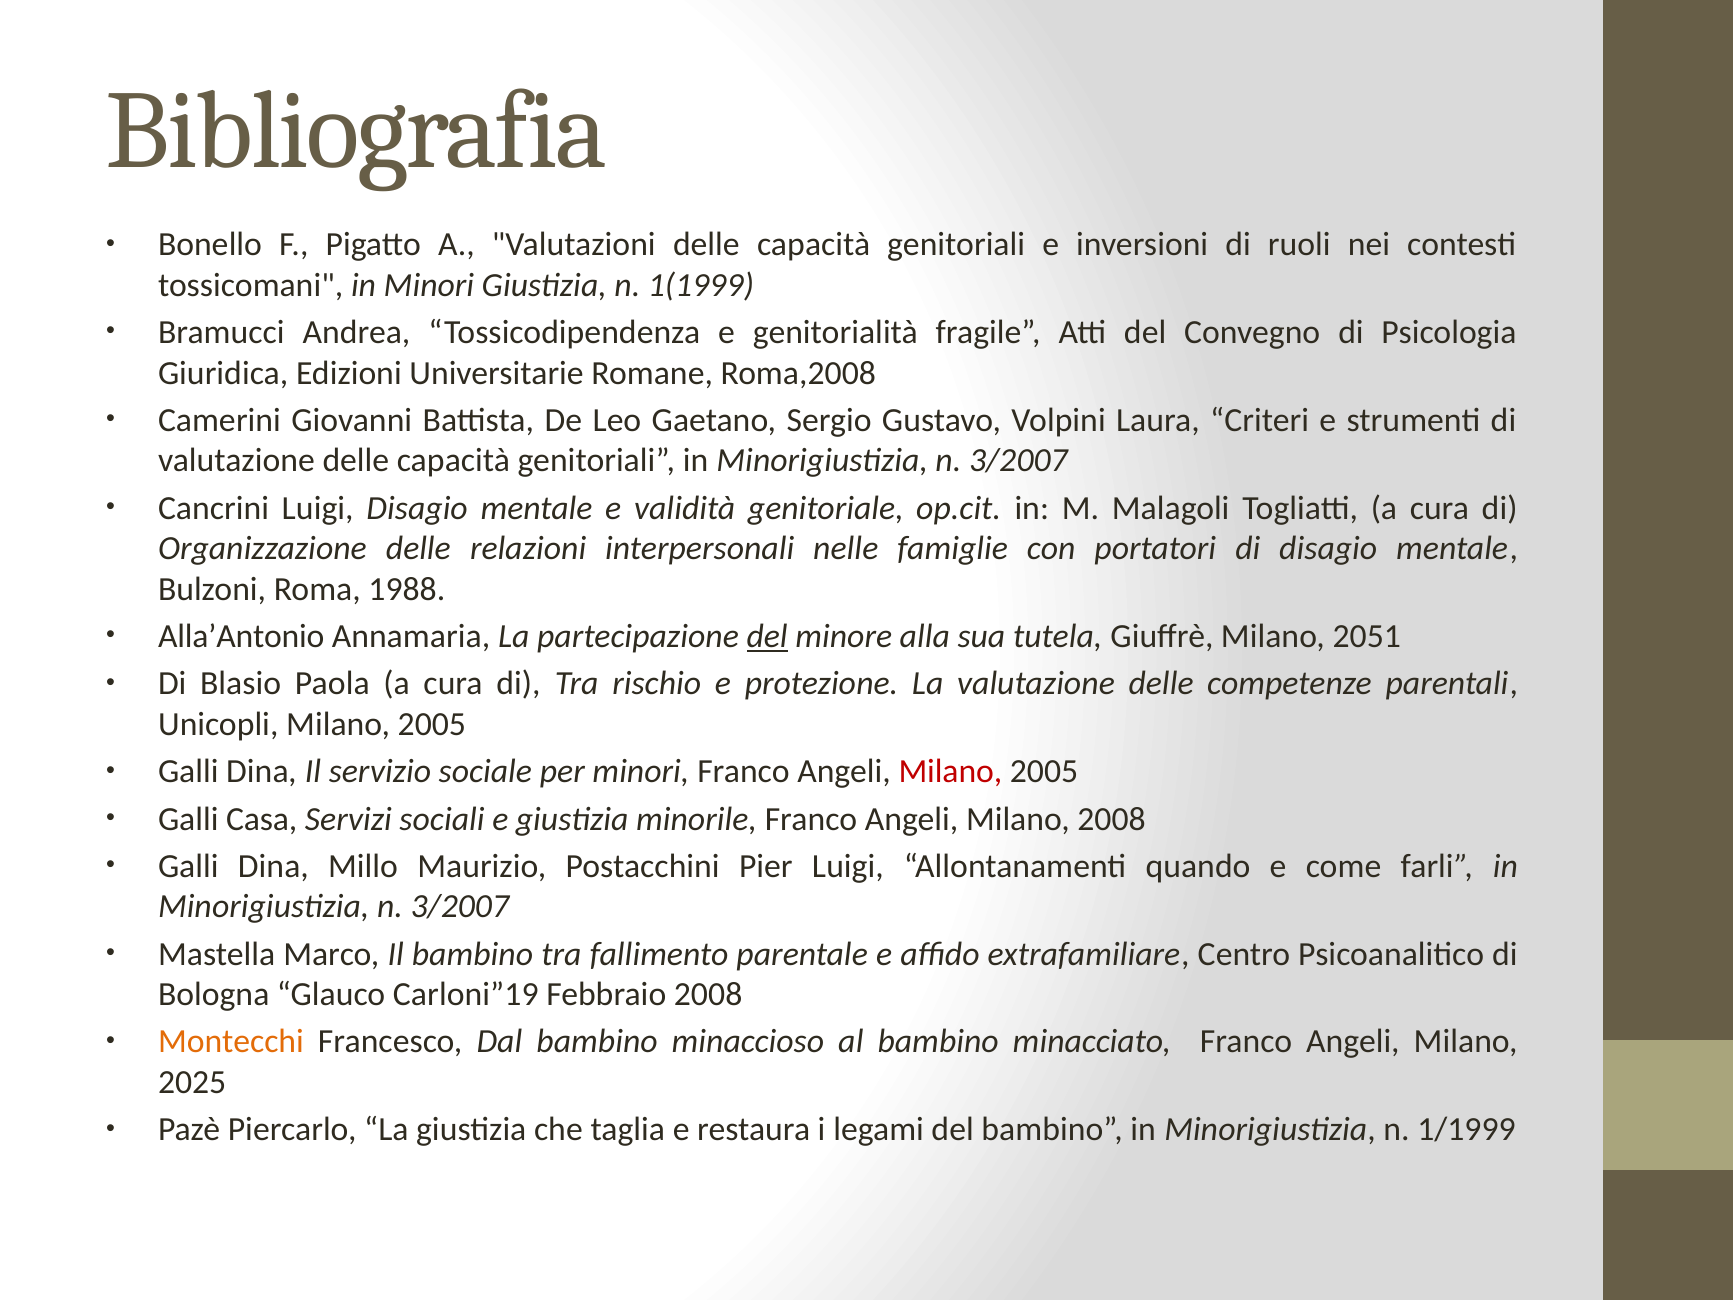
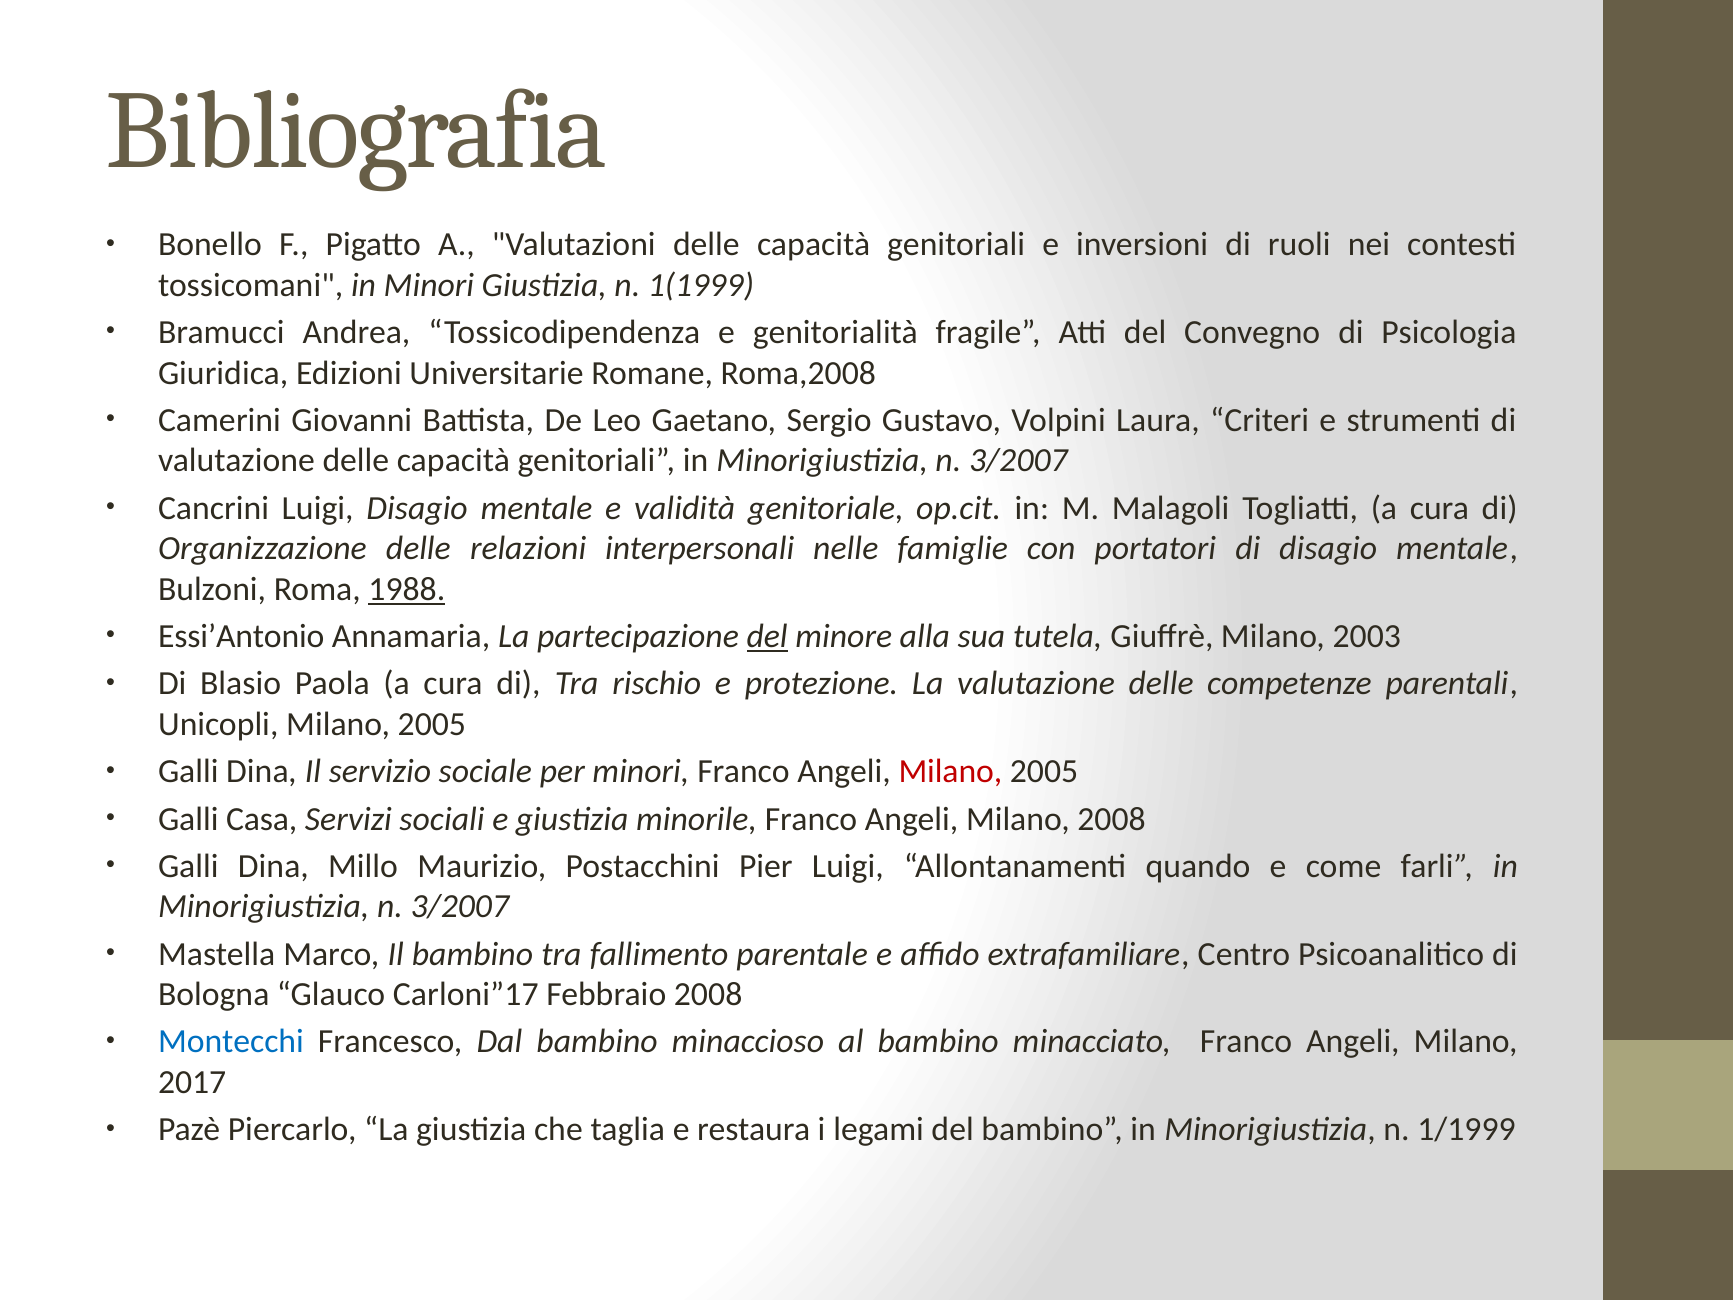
1988 underline: none -> present
Alla’Antonio: Alla’Antonio -> Essi’Antonio
2051: 2051 -> 2003
Carloni”19: Carloni”19 -> Carloni”17
Montecchi colour: orange -> blue
2025: 2025 -> 2017
